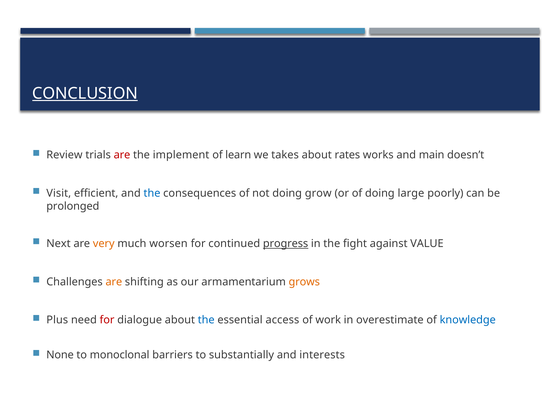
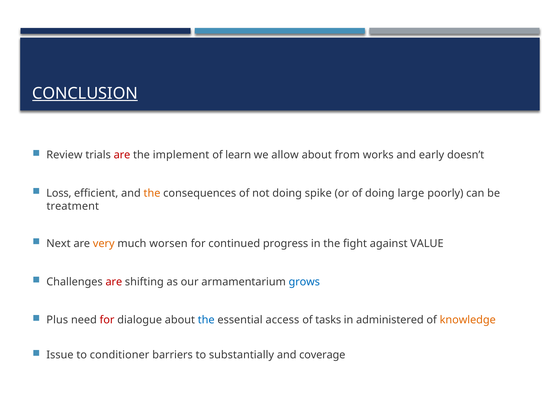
takes: takes -> allow
rates: rates -> from
main: main -> early
Visit: Visit -> Loss
the at (152, 193) colour: blue -> orange
grow: grow -> spike
prolonged: prolonged -> treatment
progress underline: present -> none
are at (114, 282) colour: orange -> red
grows colour: orange -> blue
work: work -> tasks
overestimate: overestimate -> administered
knowledge colour: blue -> orange
None: None -> Issue
monoclonal: monoclonal -> conditioner
interests: interests -> coverage
